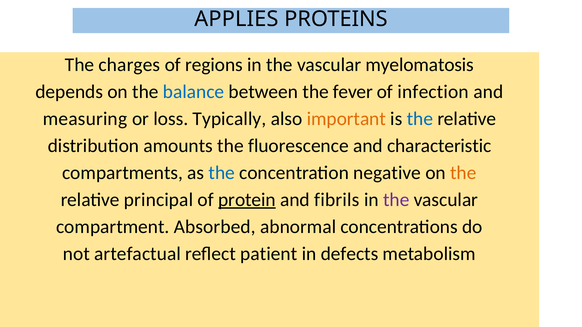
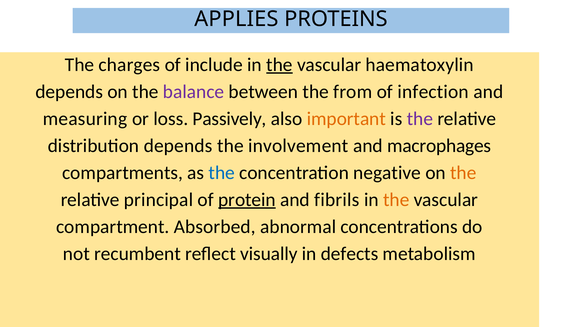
regions: regions -> include
the at (279, 65) underline: none -> present
myelomatosis: myelomatosis -> haematoxylin
balance colour: blue -> purple
fever: fever -> from
Typically: Typically -> Passively
the at (420, 119) colour: blue -> purple
distribution amounts: amounts -> depends
fluorescence: fluorescence -> involvement
characteristic: characteristic -> macrophages
the at (396, 200) colour: purple -> orange
artefactual: artefactual -> recumbent
patient: patient -> visually
